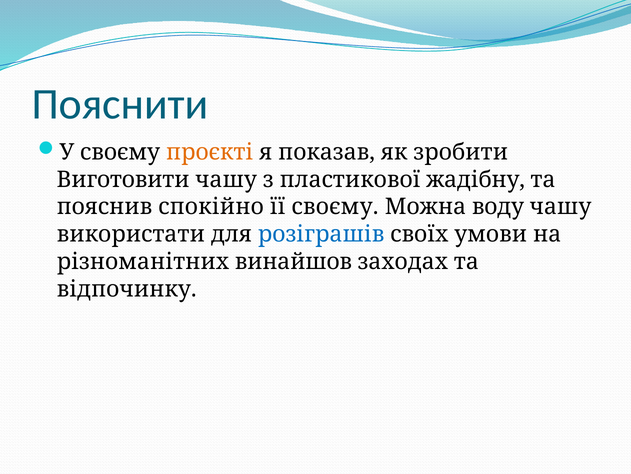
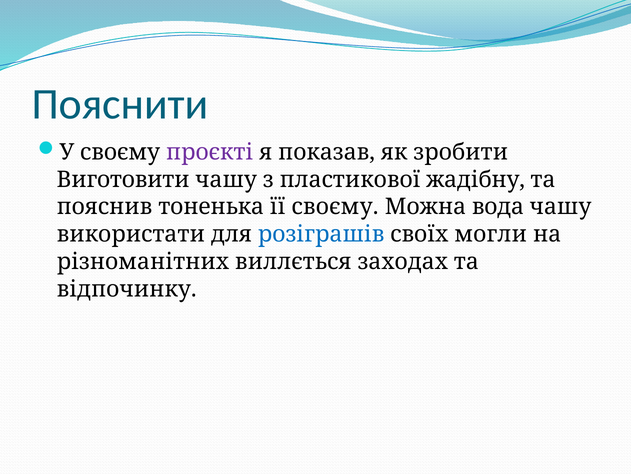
проєкті colour: orange -> purple
спокійно: спокійно -> тоненька
воду: воду -> вода
умови: умови -> могли
винайшов: винайшов -> виллється
